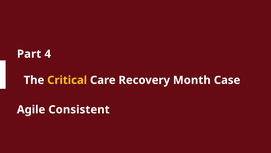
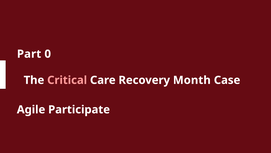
4: 4 -> 0
Critical colour: yellow -> pink
Consistent: Consistent -> Participate
